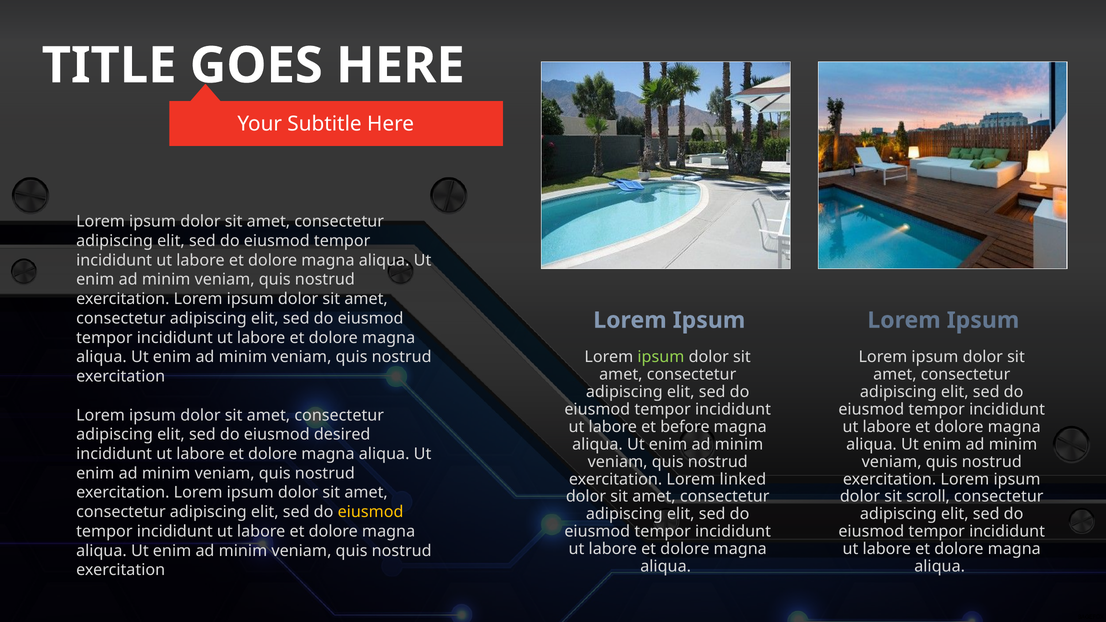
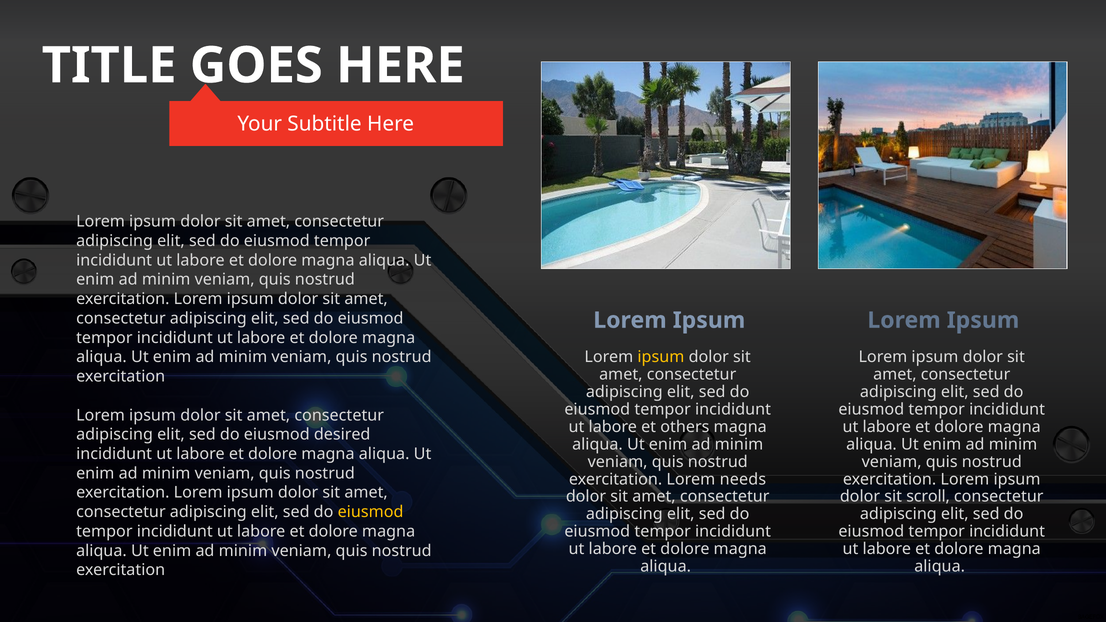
ipsum at (661, 357) colour: light green -> yellow
before: before -> others
linked: linked -> needs
